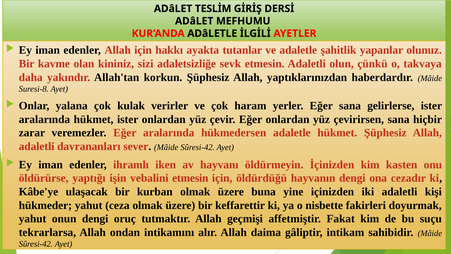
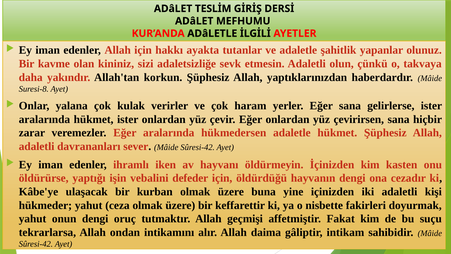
vebalini etmesin: etmesin -> defeder
